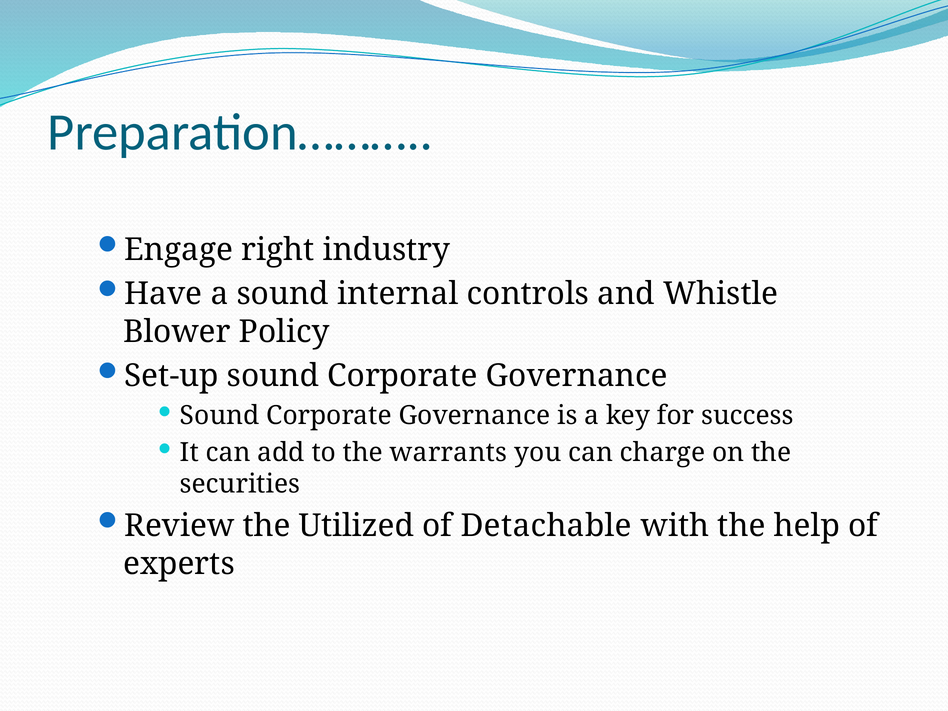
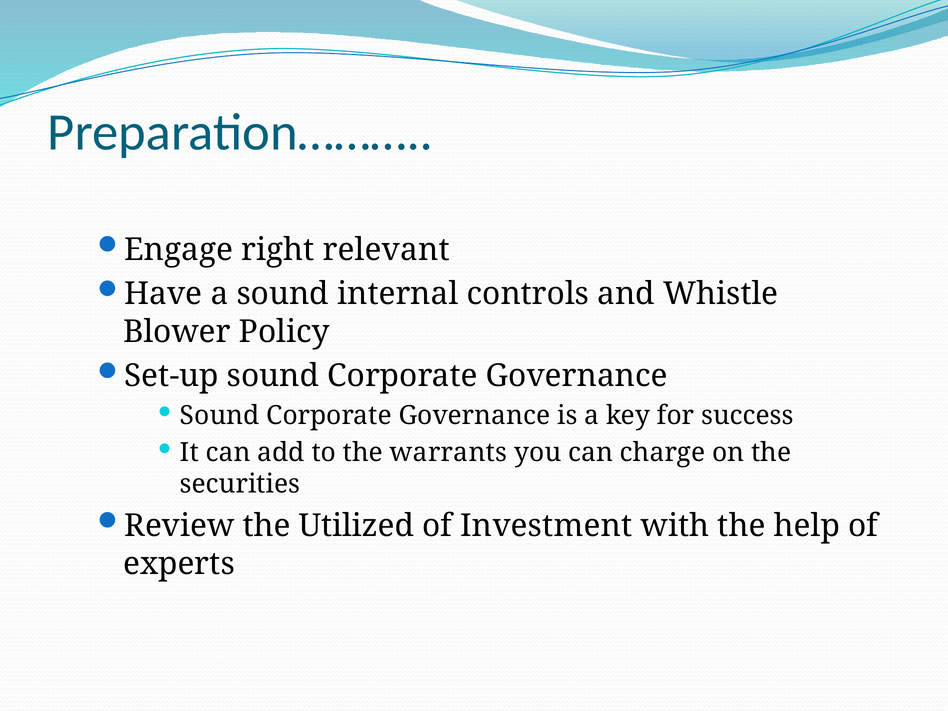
industry: industry -> relevant
Detachable: Detachable -> Investment
